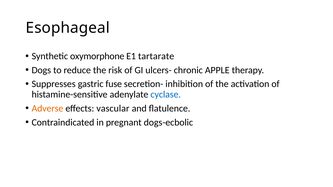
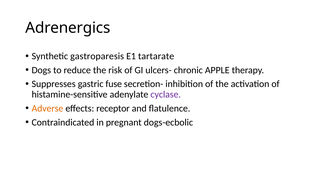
Esophageal: Esophageal -> Adrenergics
oxymorphone: oxymorphone -> gastroparesis
cyclase colour: blue -> purple
vascular: vascular -> receptor
